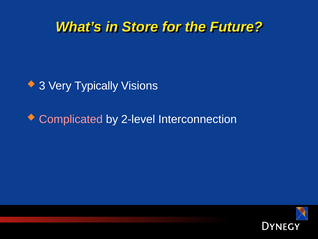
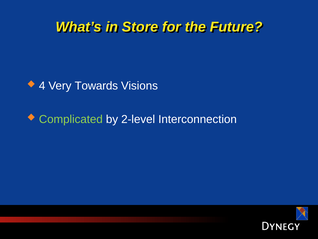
3: 3 -> 4
Typically: Typically -> Towards
Complicated colour: pink -> light green
